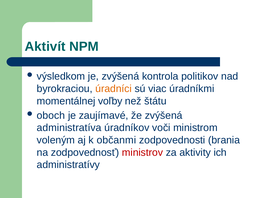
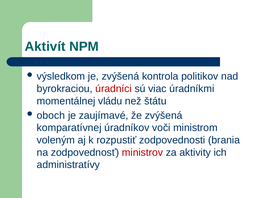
úradníci colour: orange -> red
voľby: voľby -> vládu
administratíva: administratíva -> komparatívnej
občanmi: občanmi -> rozpustiť
